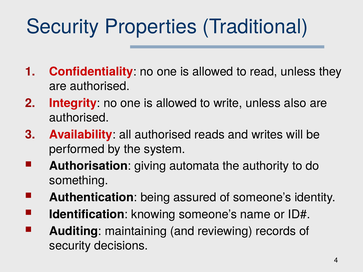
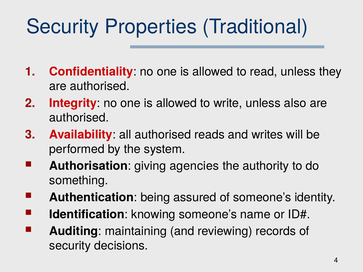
automata: automata -> agencies
